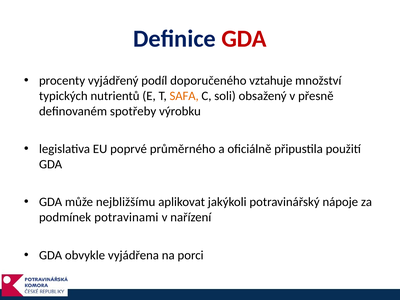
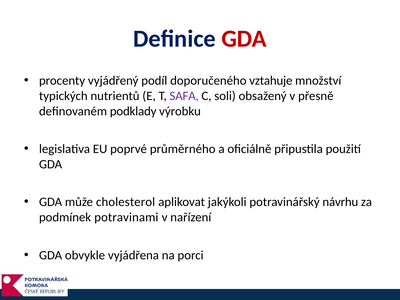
SAFA colour: orange -> purple
spotřeby: spotřeby -> podklady
nejbližšímu: nejbližšímu -> cholesterol
nápoje: nápoje -> návrhu
